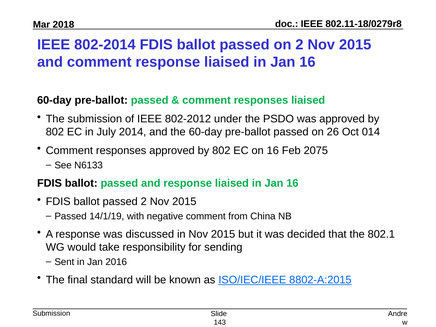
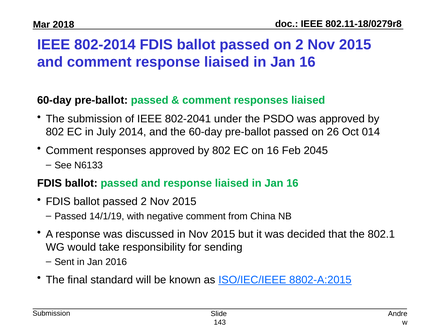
802-2012: 802-2012 -> 802-2041
2075: 2075 -> 2045
